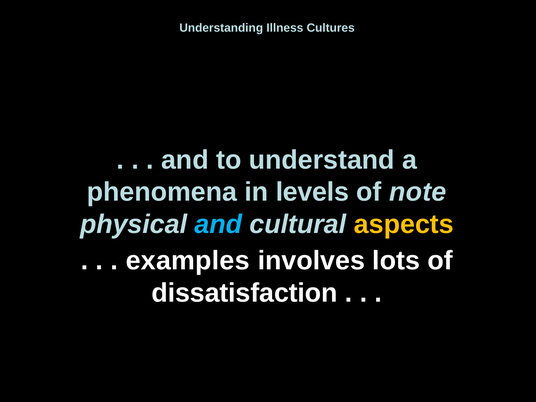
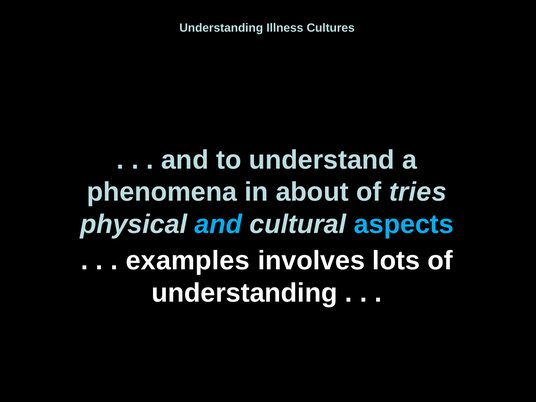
levels: levels -> about
note: note -> tries
aspects colour: yellow -> light blue
dissatisfaction at (245, 293): dissatisfaction -> understanding
